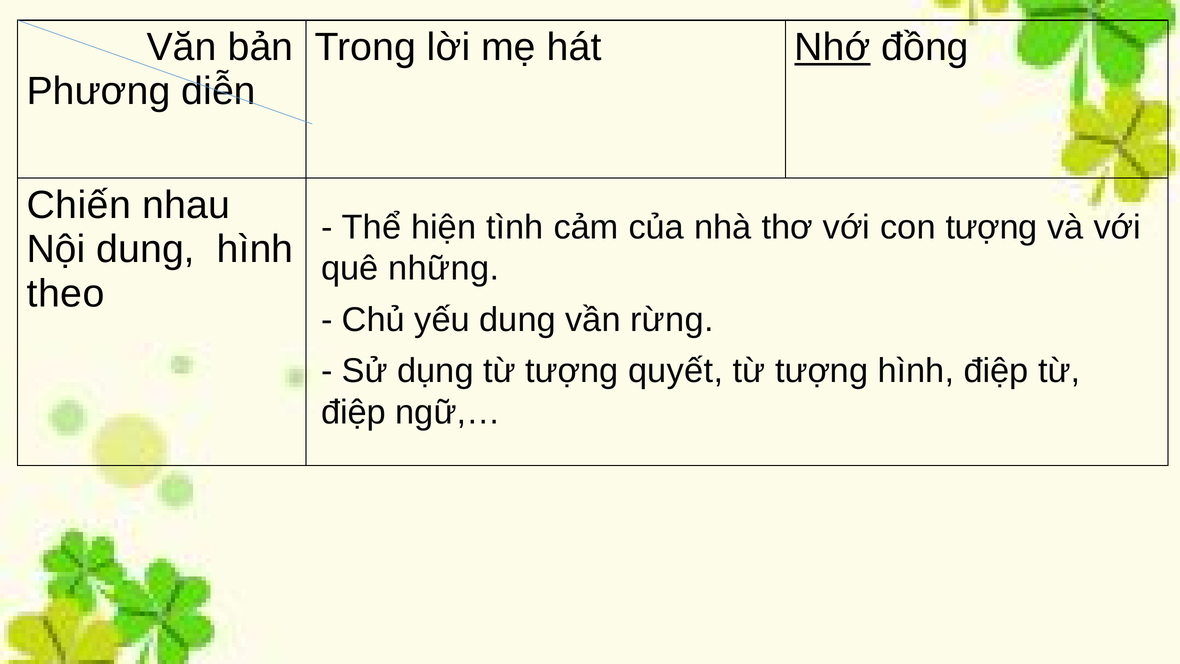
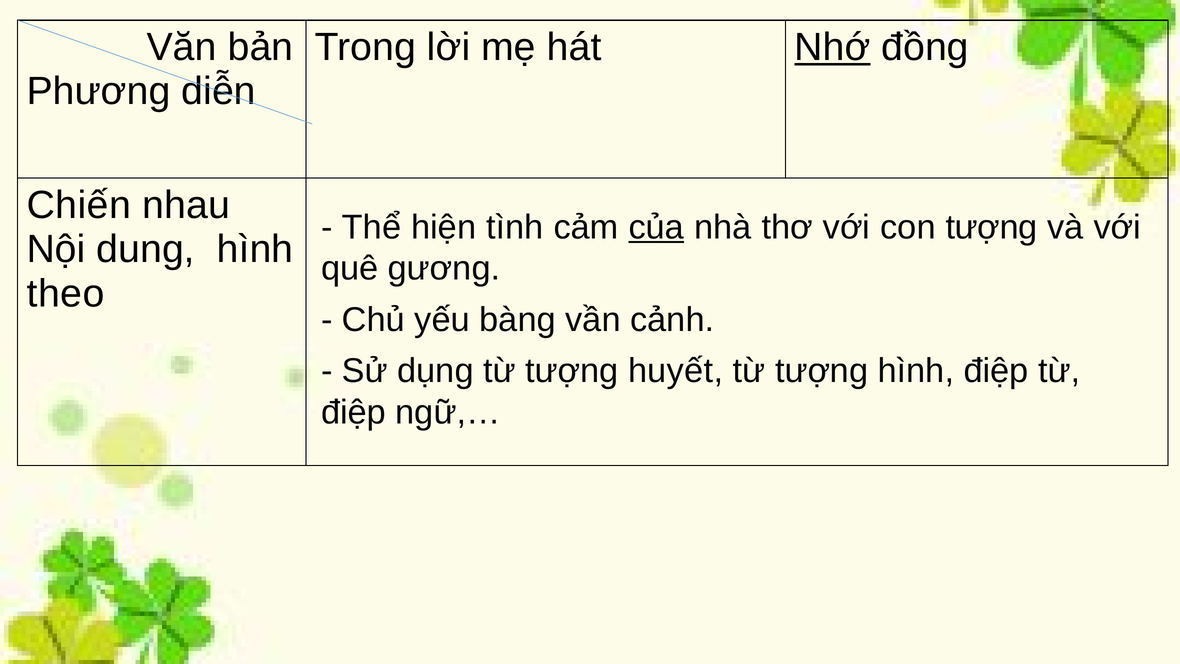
của underline: none -> present
những: những -> gương
yếu dung: dung -> bàng
rừng: rừng -> cảnh
quyết: quyết -> huyết
